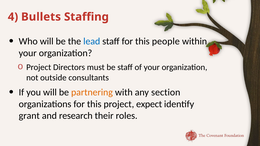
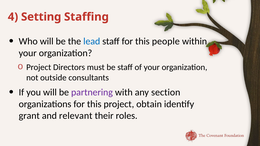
Bullets: Bullets -> Setting
partnering colour: orange -> purple
expect: expect -> obtain
research: research -> relevant
